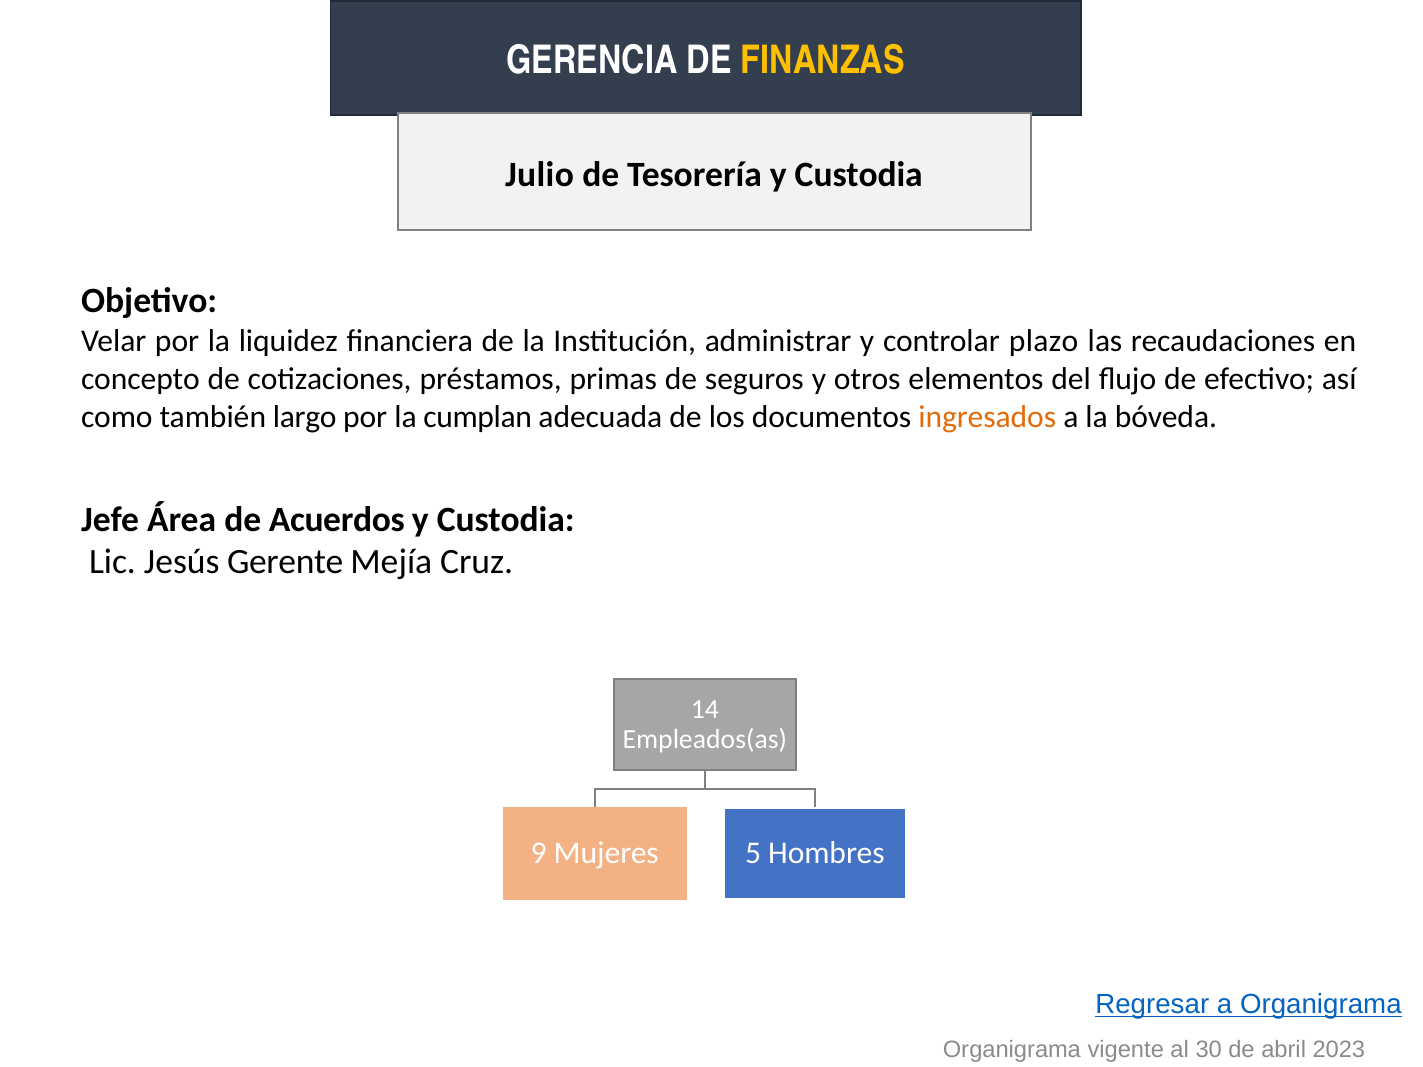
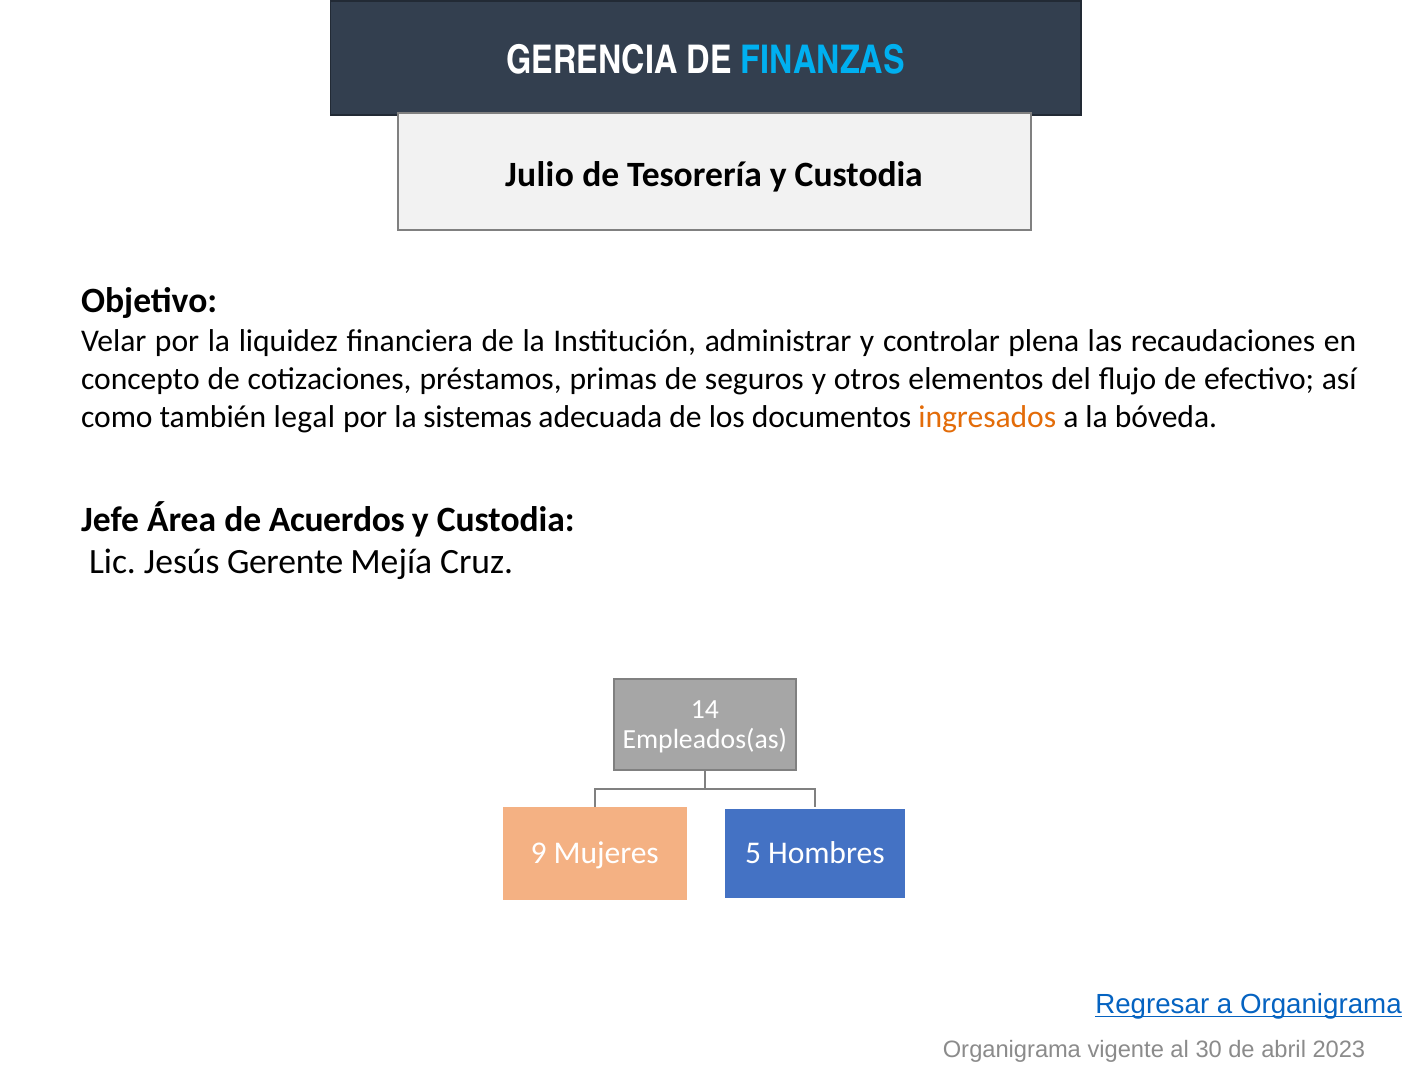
FINANZAS colour: yellow -> light blue
plazo: plazo -> plena
largo: largo -> legal
cumplan: cumplan -> sistemas
